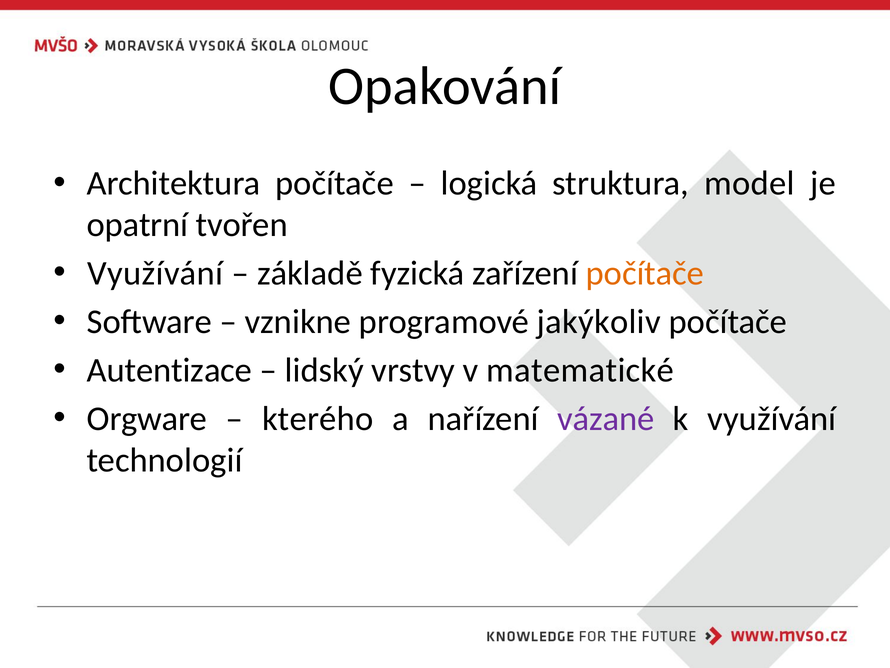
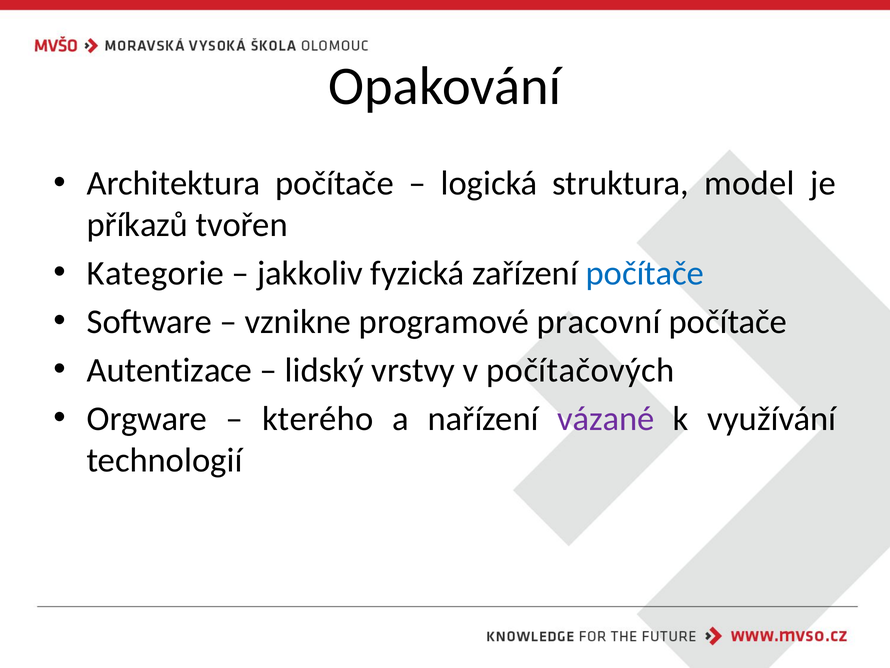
opatrní: opatrní -> příkazů
Využívání at (155, 273): Využívání -> Kategorie
základě: základě -> jakkoliv
počítače at (645, 273) colour: orange -> blue
jakýkoliv: jakýkoliv -> pracovní
matematické: matematické -> počítačových
